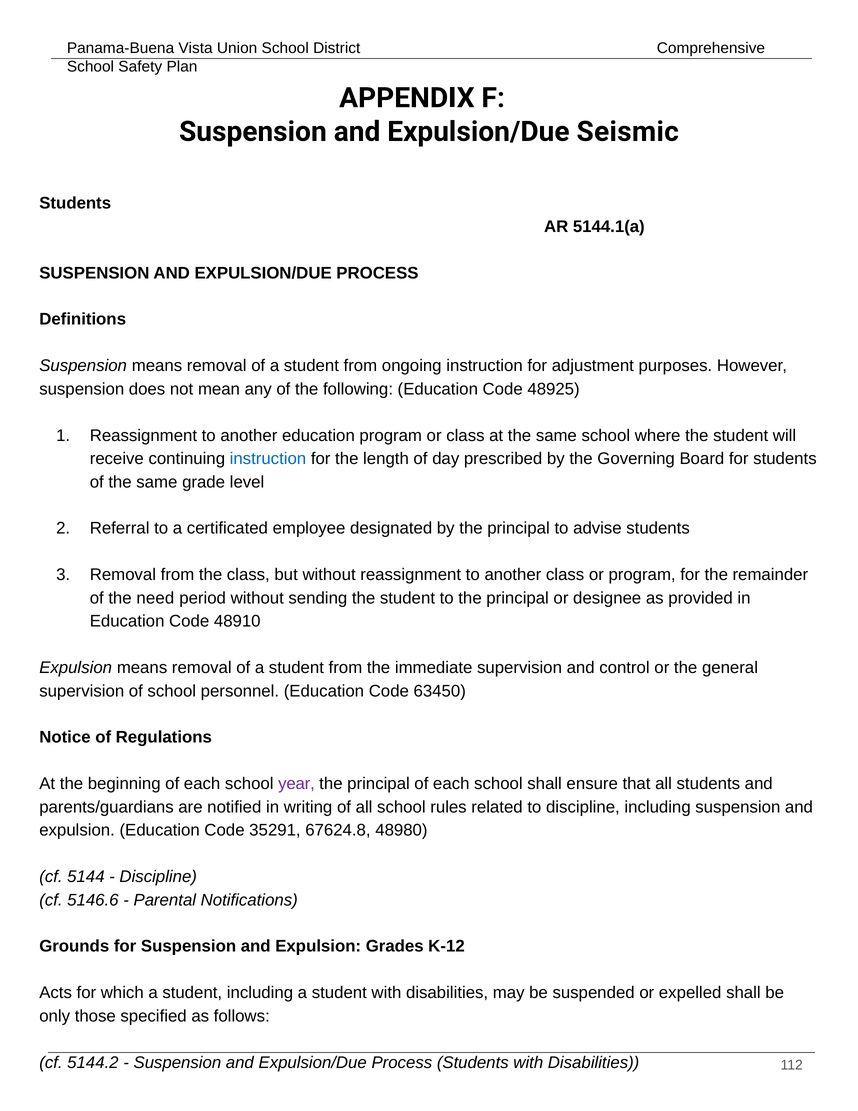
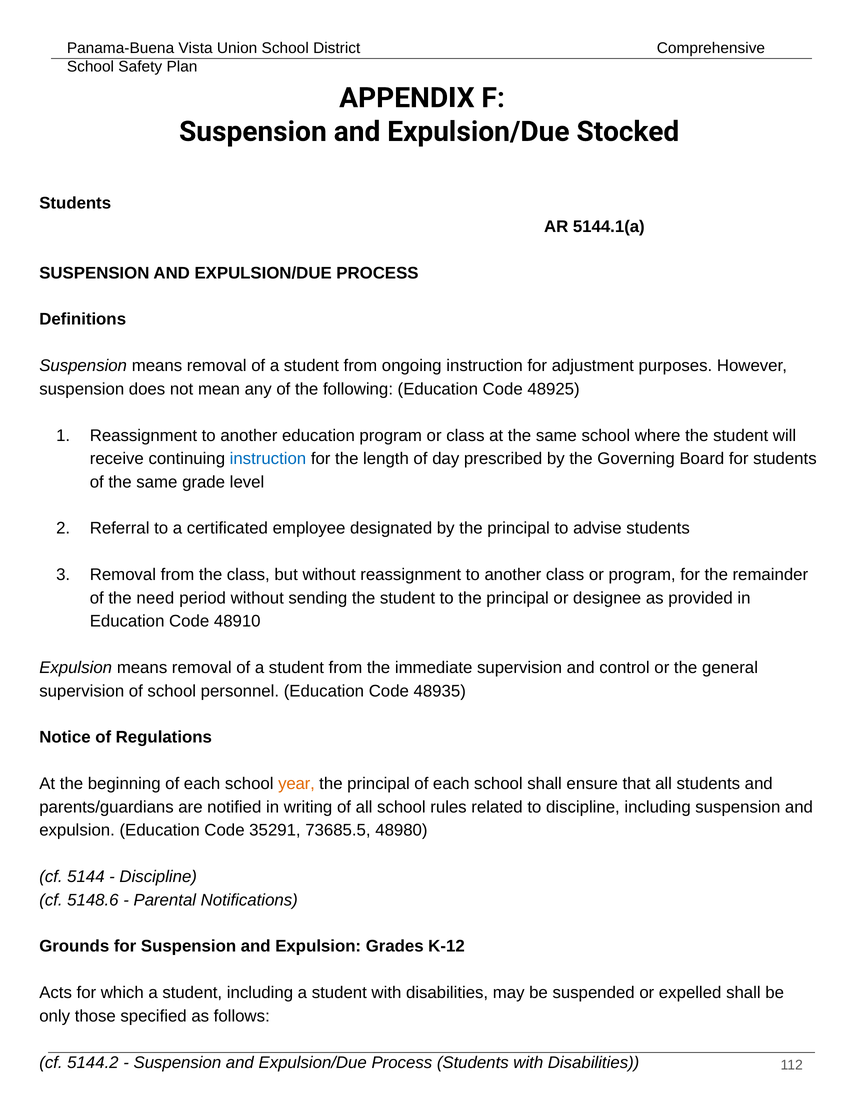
Seismic: Seismic -> Stocked
63450: 63450 -> 48935
year colour: purple -> orange
67624.8: 67624.8 -> 73685.5
5146.6: 5146.6 -> 5148.6
